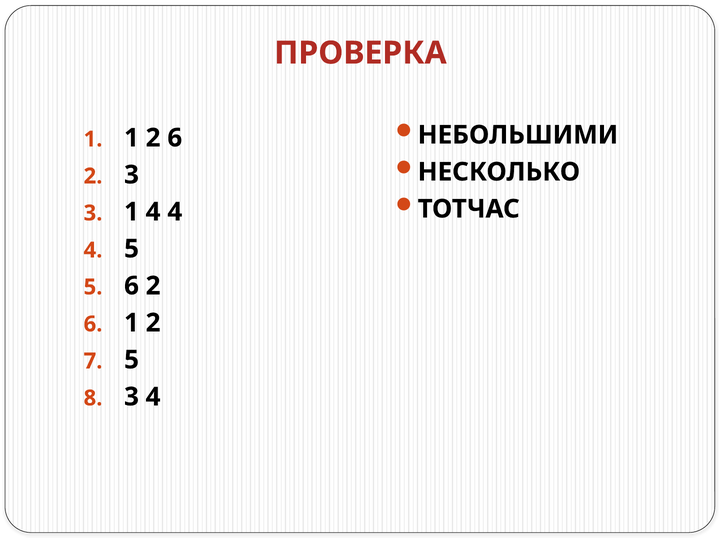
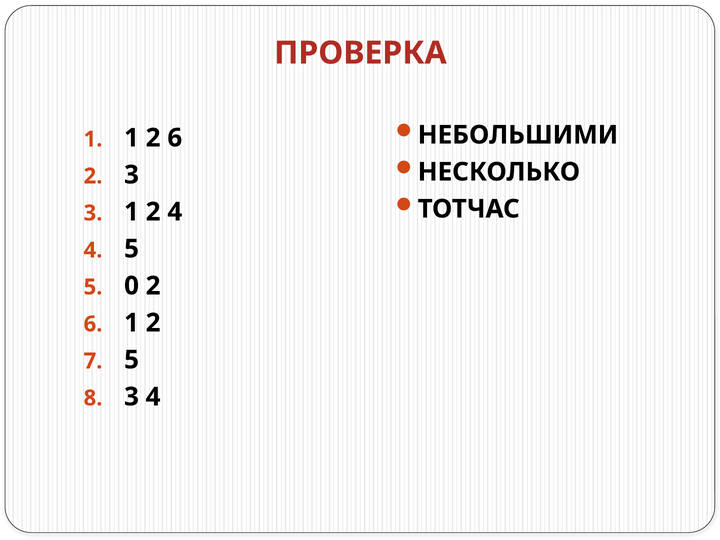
3 1 4: 4 -> 2
5 6: 6 -> 0
